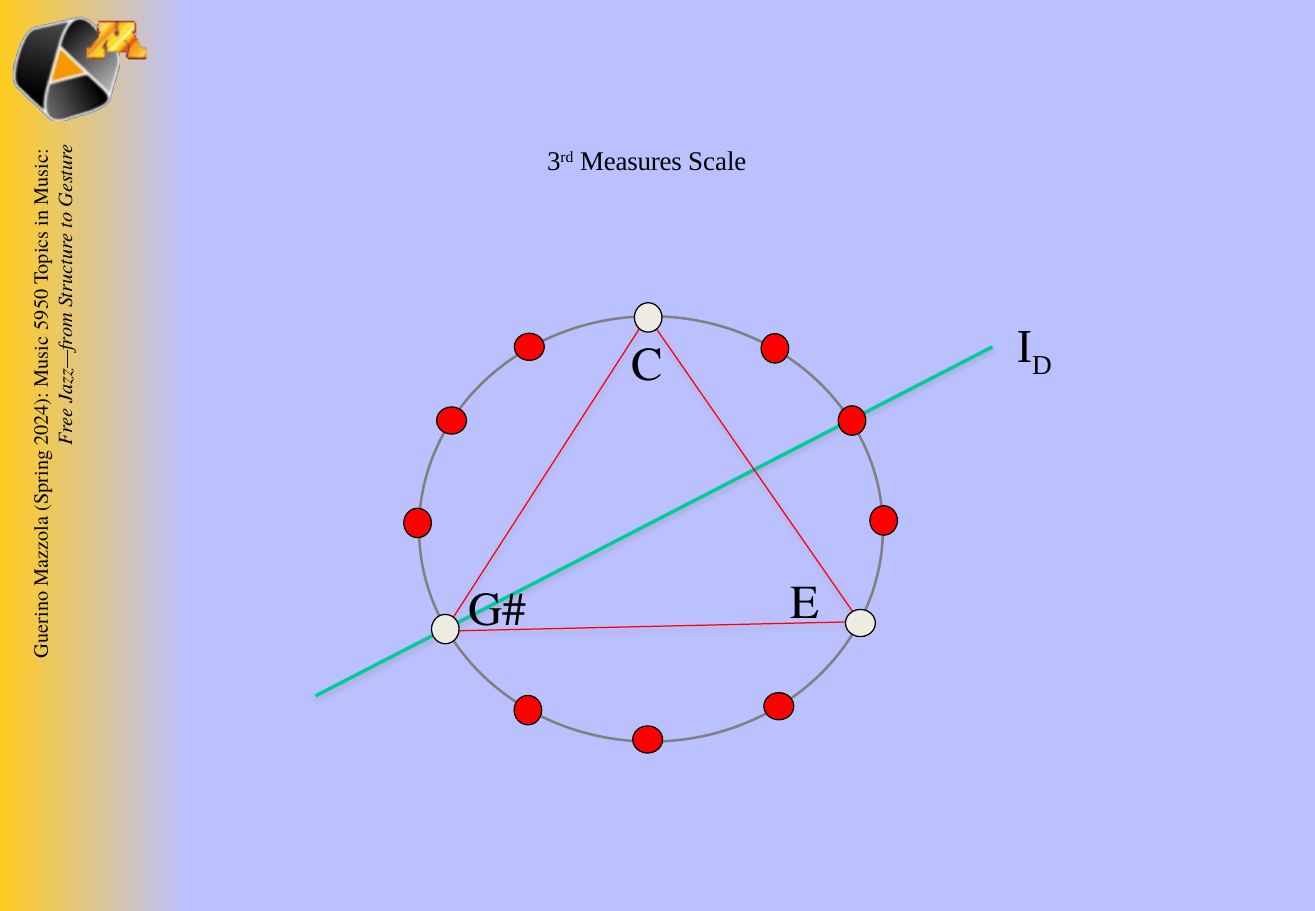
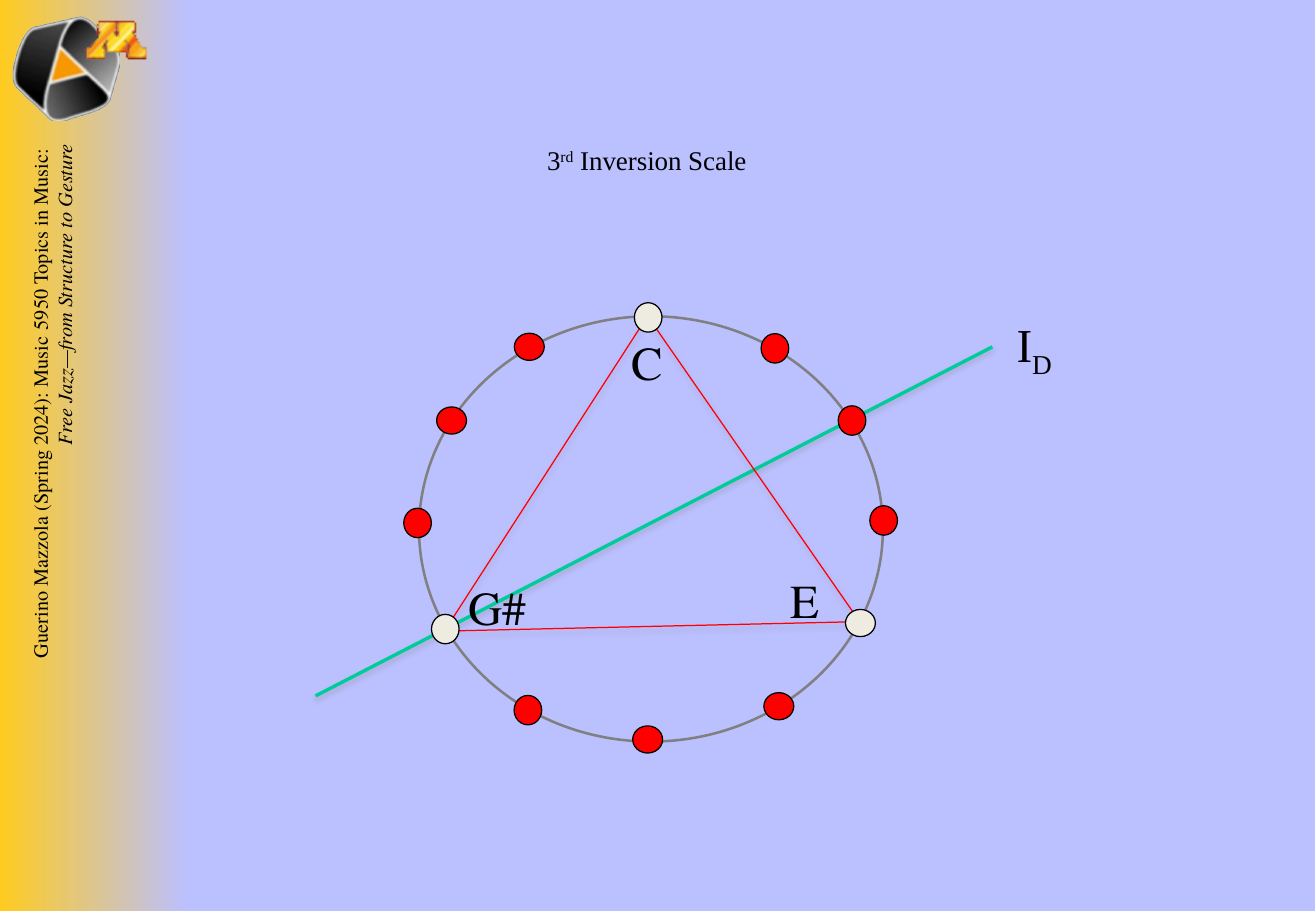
Measures: Measures -> Inversion
